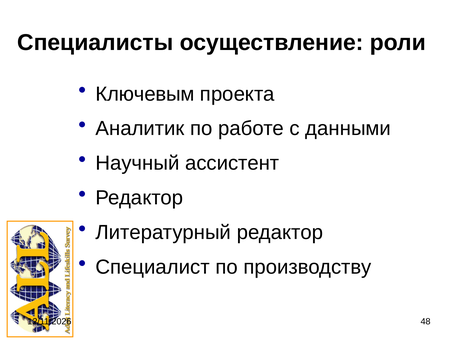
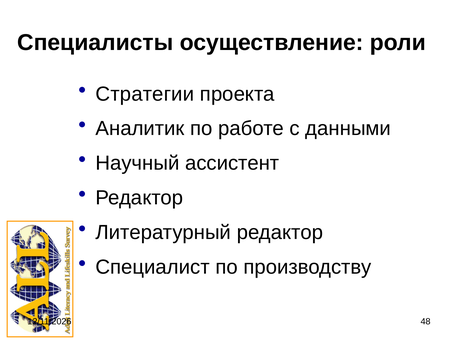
Ключевым: Ключевым -> Стратегии
